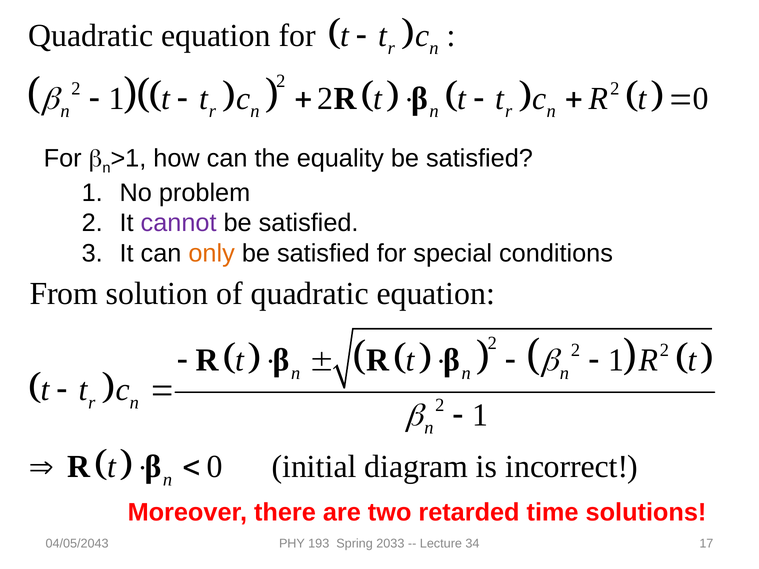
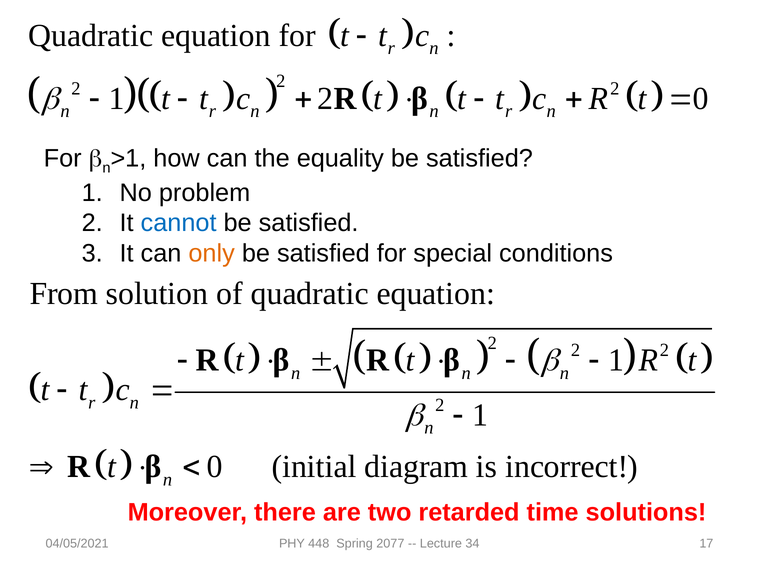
cannot colour: purple -> blue
04/05/2043: 04/05/2043 -> 04/05/2021
193: 193 -> 448
2033: 2033 -> 2077
